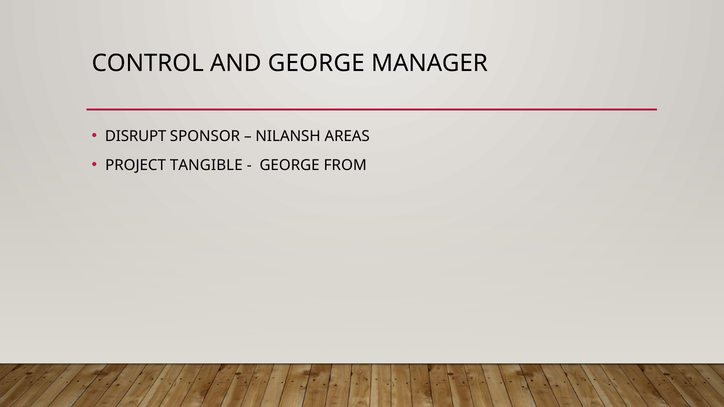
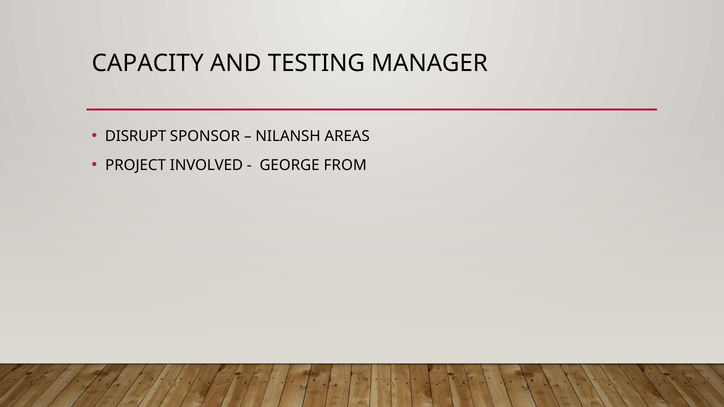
CONTROL: CONTROL -> CAPACITY
AND GEORGE: GEORGE -> TESTING
TANGIBLE: TANGIBLE -> INVOLVED
